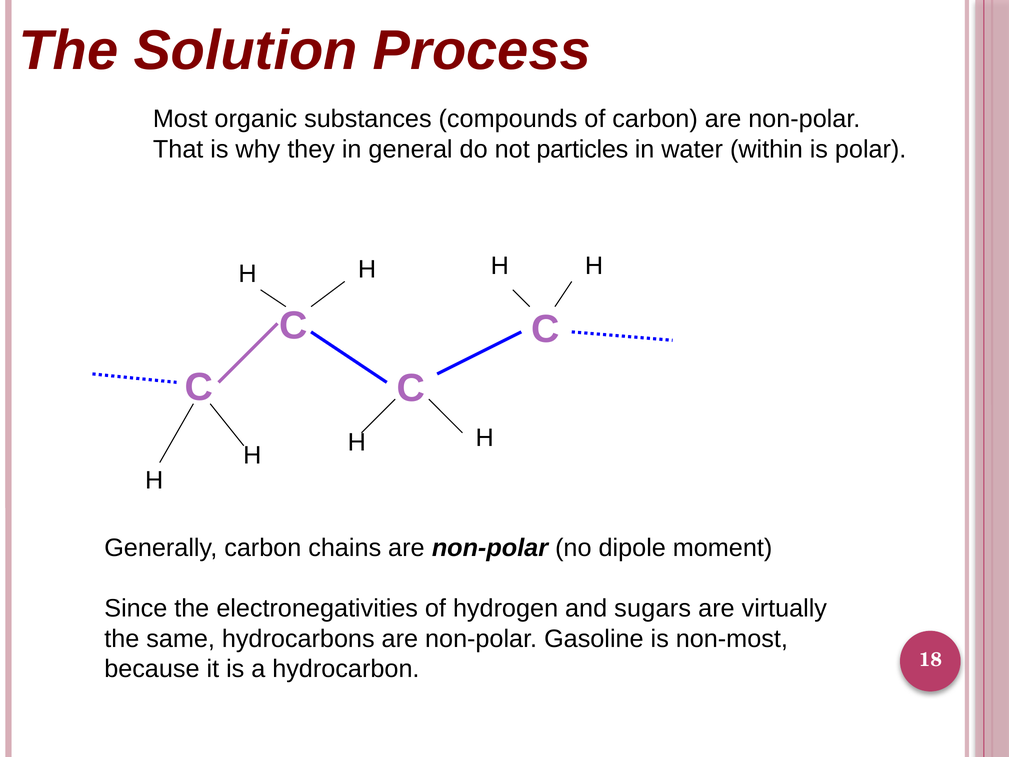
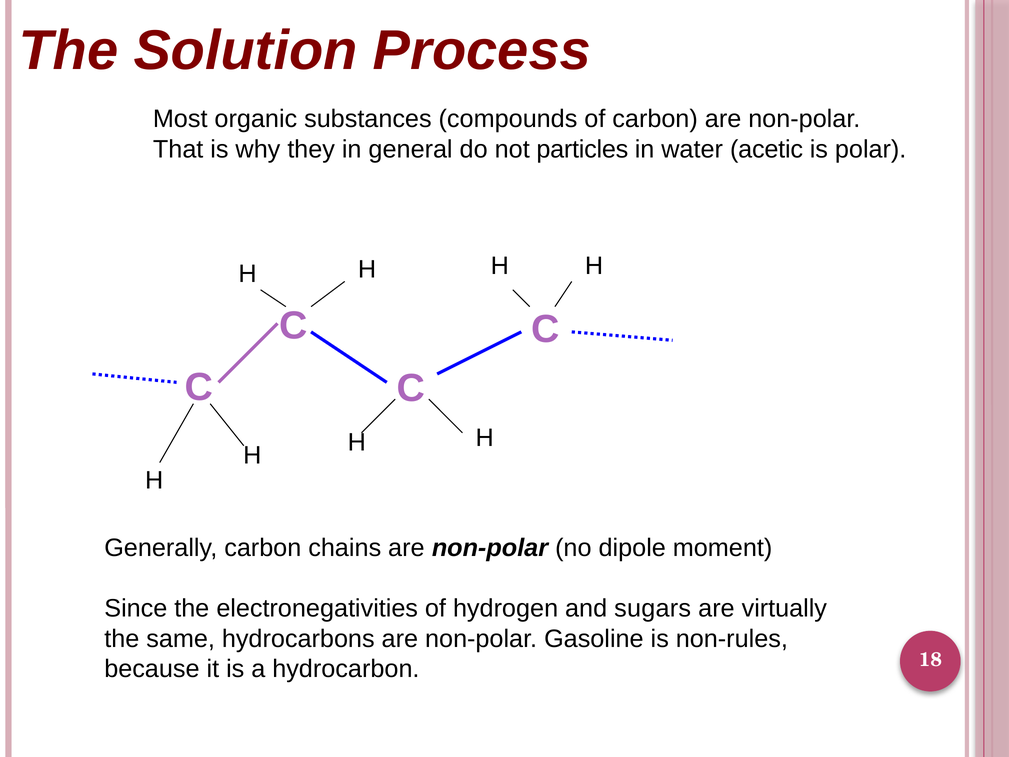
within: within -> acetic
non-most: non-most -> non-rules
